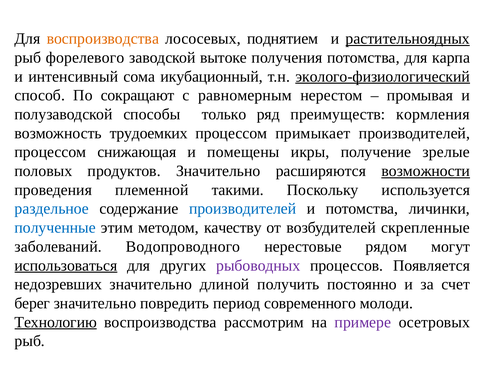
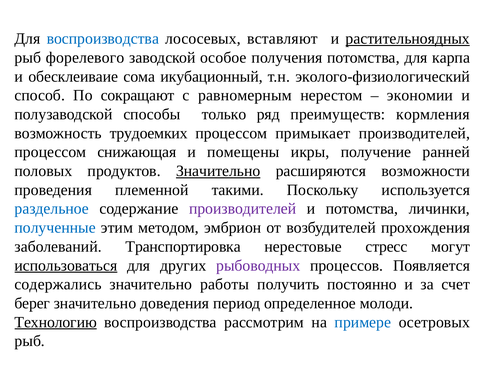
воспроизводства at (103, 39) colour: orange -> blue
поднятием: поднятием -> вставляют
вытоке: вытоке -> особое
интенсивный: интенсивный -> обесклеиваие
эколого-физиологический underline: present -> none
промывая: промывая -> экономии
зрелые: зрелые -> ранней
Значительно at (218, 171) underline: none -> present
возможности underline: present -> none
производителей at (243, 209) colour: blue -> purple
качеству: качеству -> эмбрион
скрепленные: скрепленные -> прохождения
Водопроводного: Водопроводного -> Транспортировка
рядом: рядом -> стресс
недозревших: недозревших -> содержались
длиной: длиной -> работы
повредить: повредить -> доведения
современного: современного -> определенное
примере colour: purple -> blue
